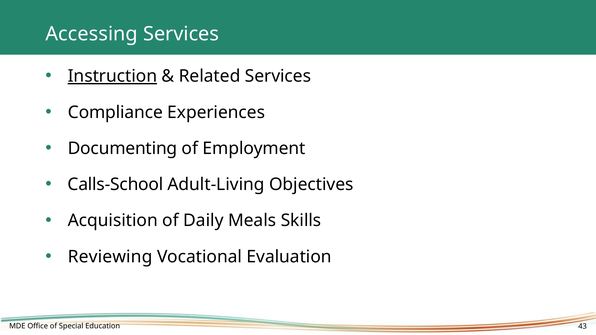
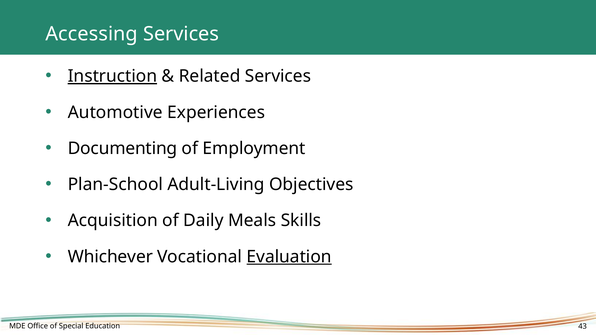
Compliance: Compliance -> Automotive
Calls-School: Calls-School -> Plan-School
Reviewing: Reviewing -> Whichever
Evaluation underline: none -> present
